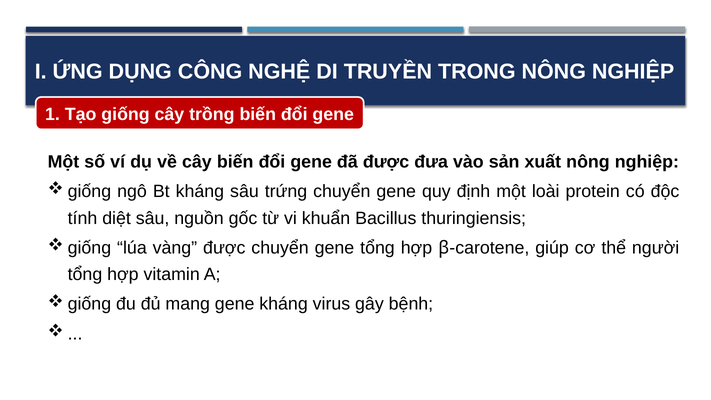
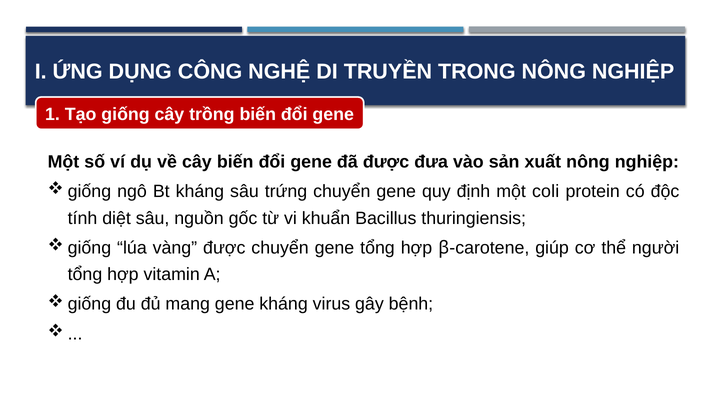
loài: loài -> coli
